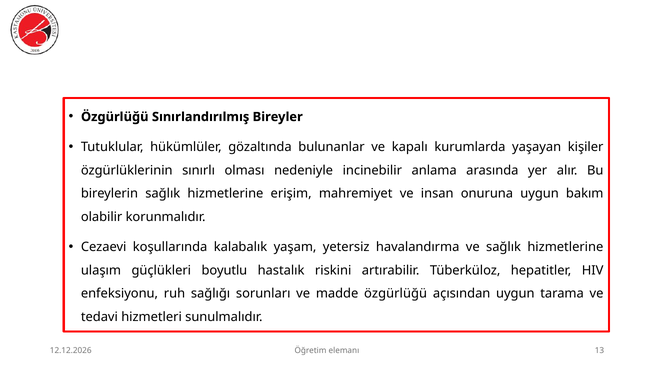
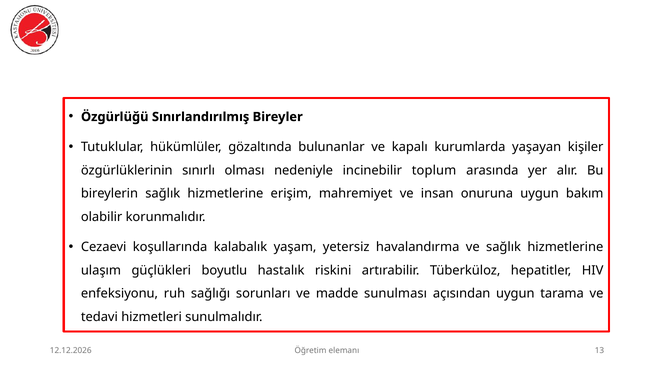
anlama: anlama -> toplum
madde özgürlüğü: özgürlüğü -> sunulması
